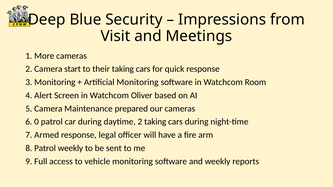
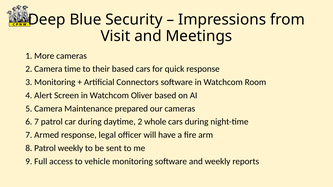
start: start -> time
their taking: taking -> based
Artificial Monitoring: Monitoring -> Connectors
6 0: 0 -> 7
2 taking: taking -> whole
